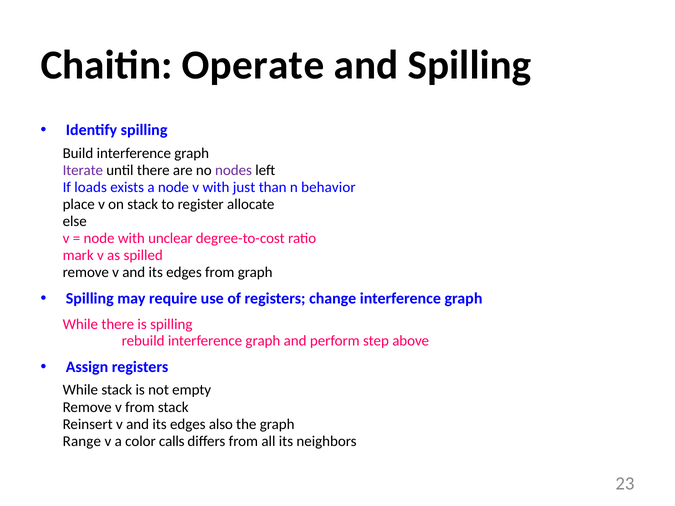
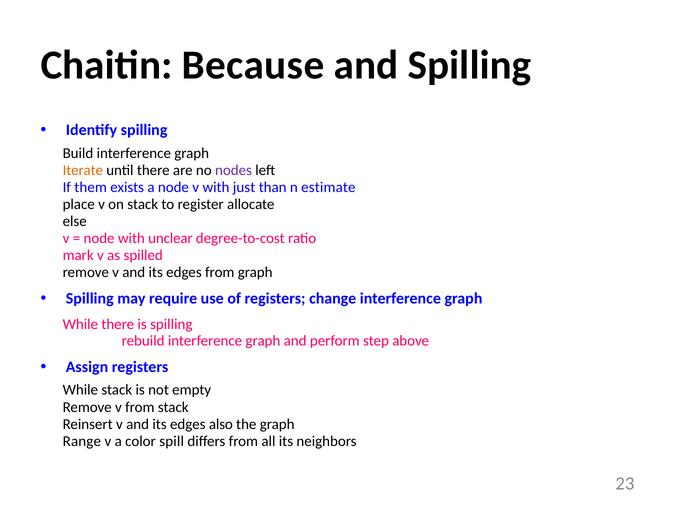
Operate: Operate -> Because
Iterate colour: purple -> orange
loads: loads -> them
behavior: behavior -> estimate
calls: calls -> spill
